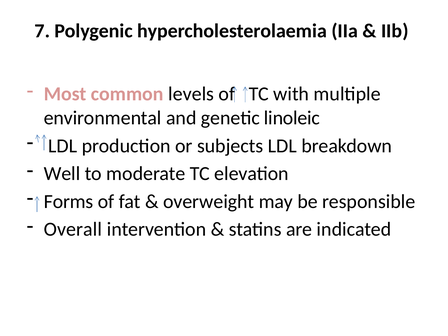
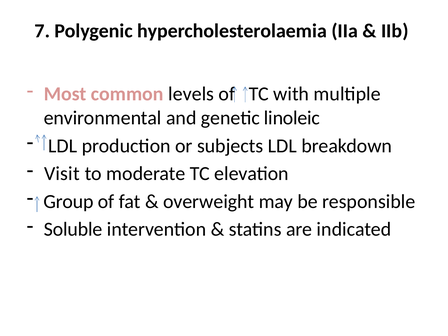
Well: Well -> Visit
Forms: Forms -> Group
Overall: Overall -> Soluble
